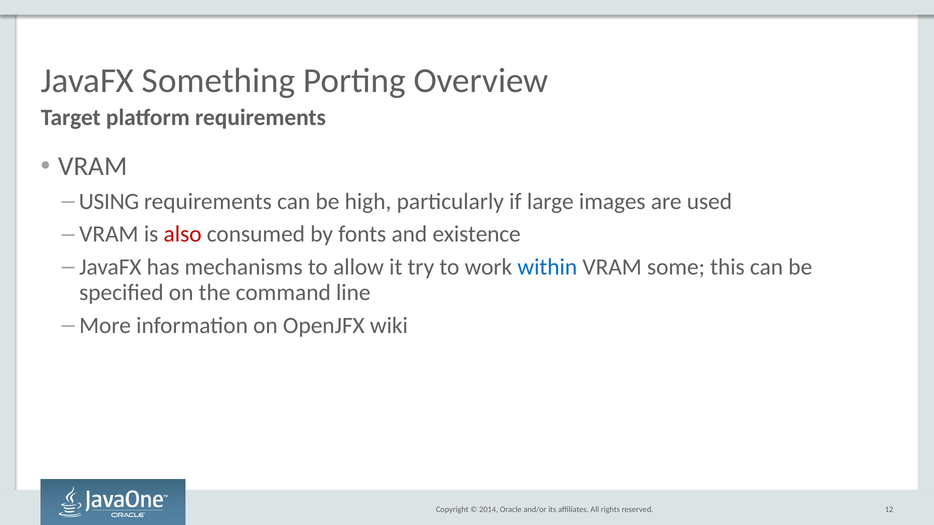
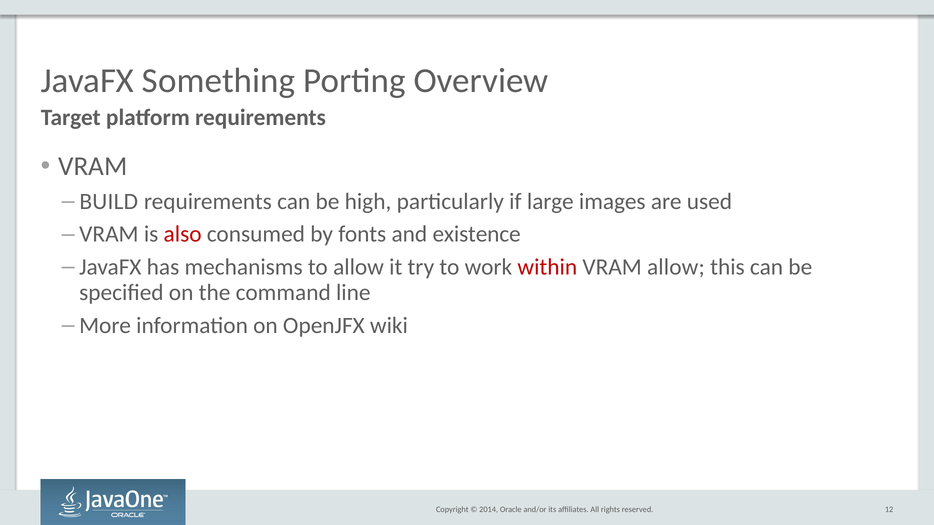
USING: USING -> BUILD
within colour: blue -> red
VRAM some: some -> allow
